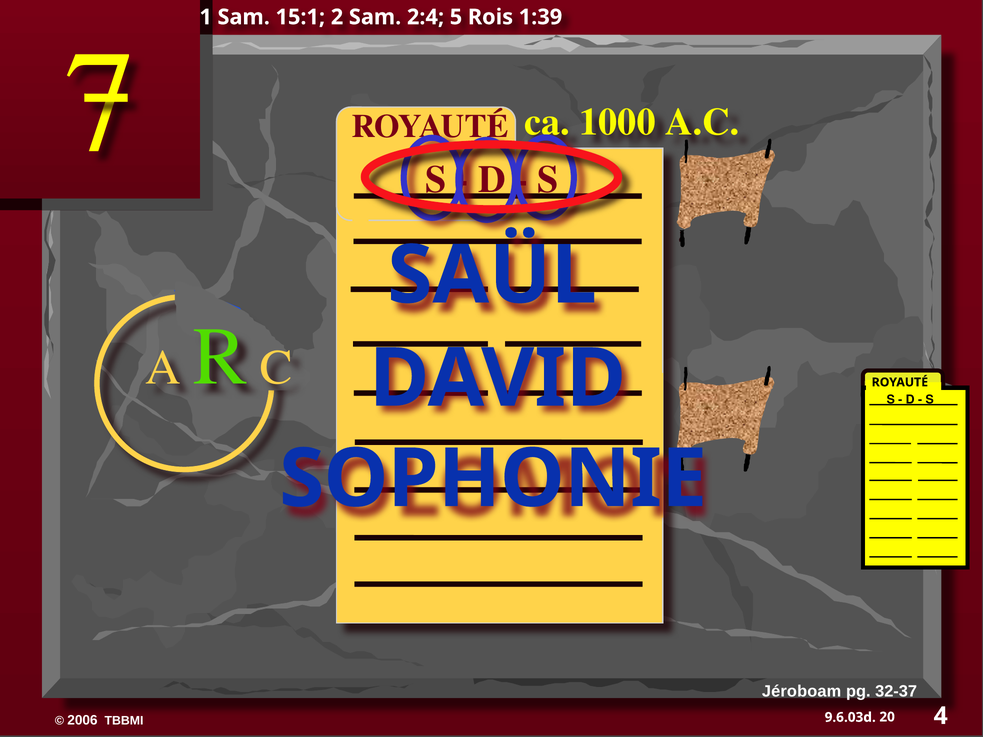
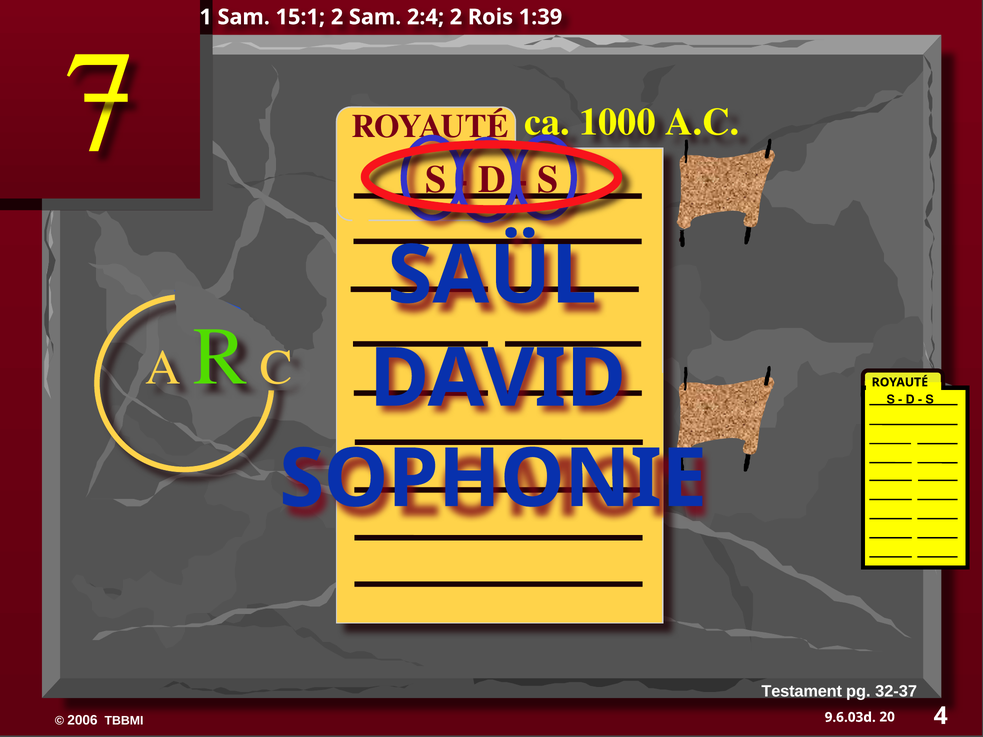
2:4 5: 5 -> 2
Jéroboam: Jéroboam -> Testament
